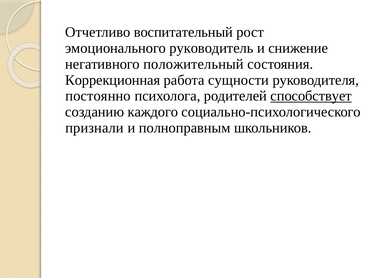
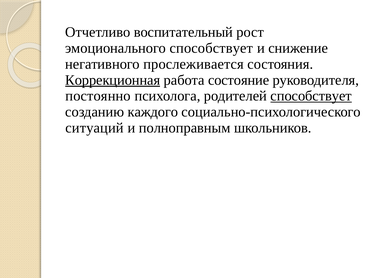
эмоционального руководитель: руководитель -> способствует
положительный: положительный -> прослеживается
Коррекционная underline: none -> present
сущности: сущности -> состояние
признали: признали -> ситуаций
